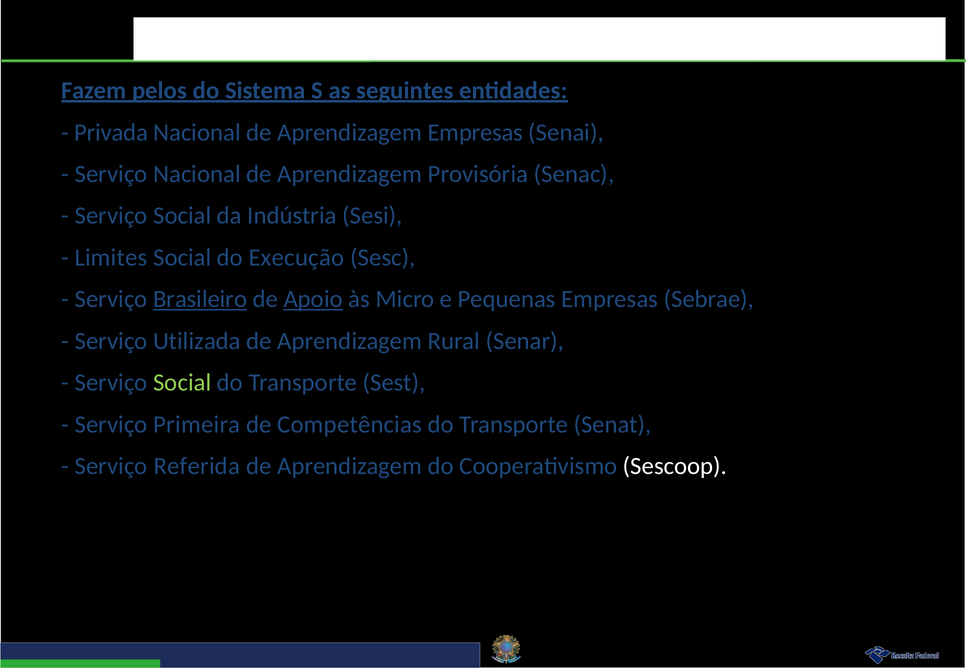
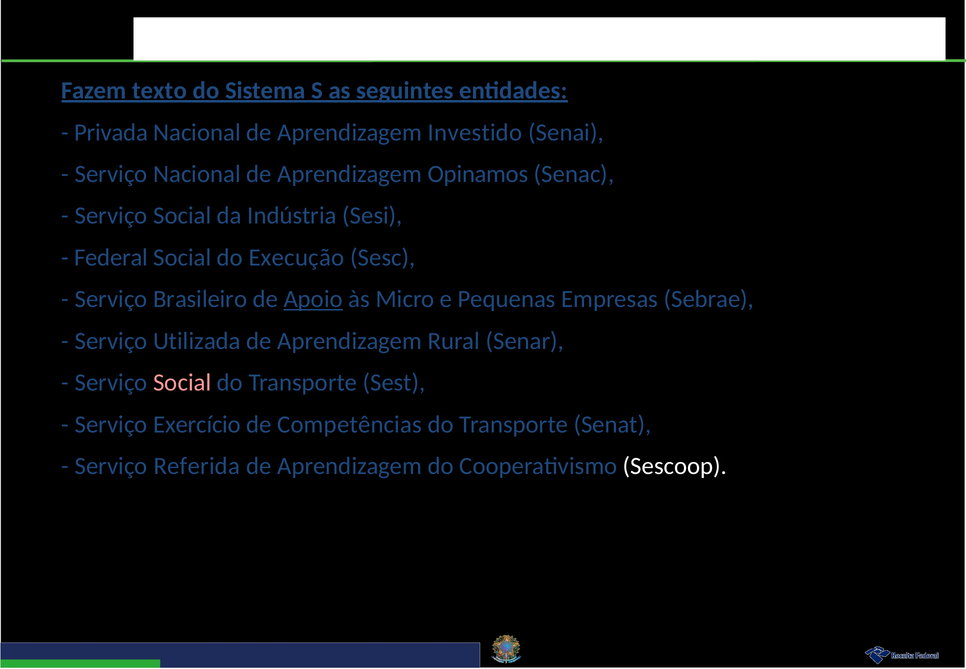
pelos: pelos -> texto
Aprendizagem Empresas: Empresas -> Investido
Provisória: Provisória -> Opinamos
Limites: Limites -> Federal
Brasileiro underline: present -> none
Social at (182, 383) colour: light green -> pink
Primeira: Primeira -> Exercício
